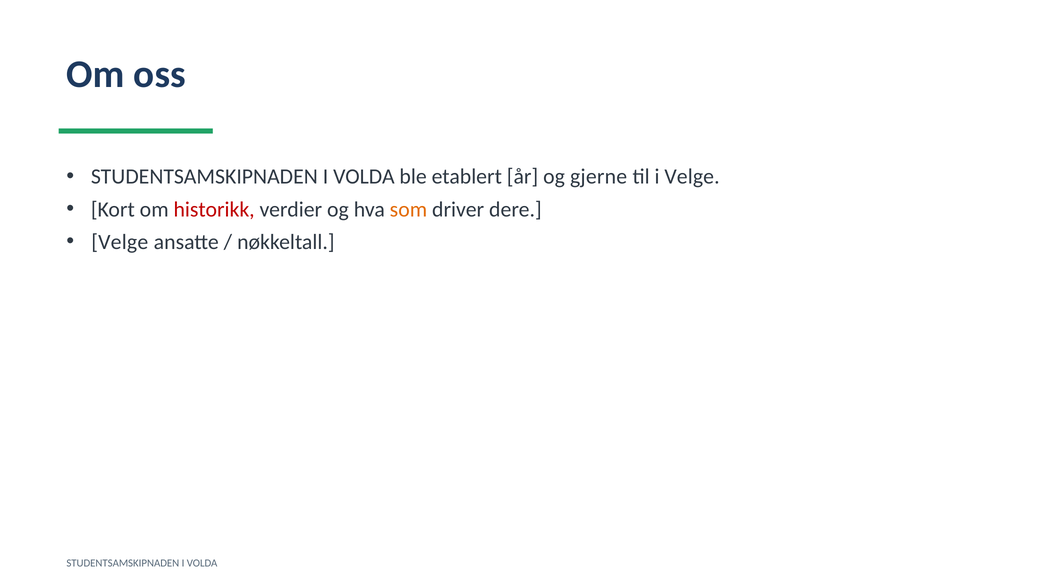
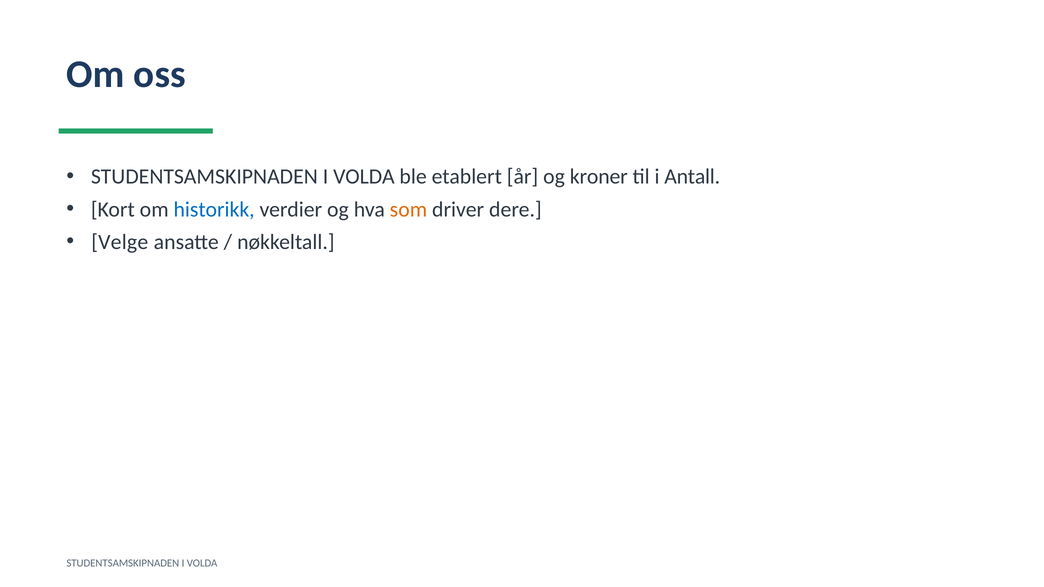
gjerne: gjerne -> kroner
i Velge: Velge -> Antall
historikk colour: red -> blue
